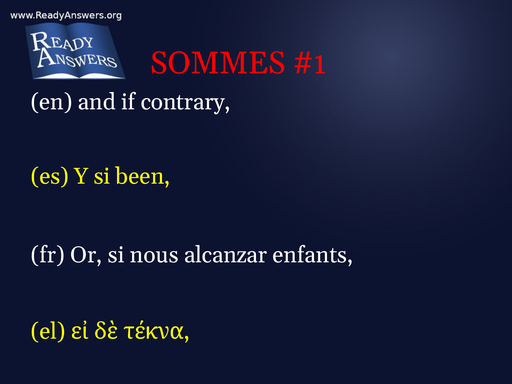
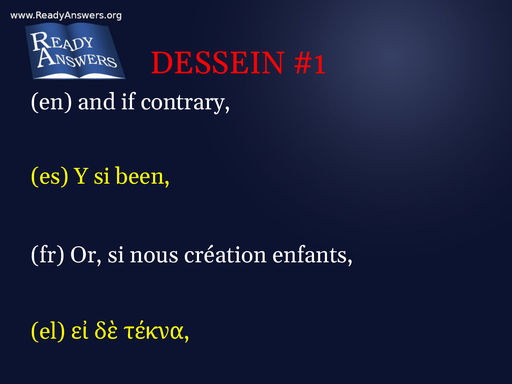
SOMMES: SOMMES -> DESSEIN
alcanzar: alcanzar -> création
